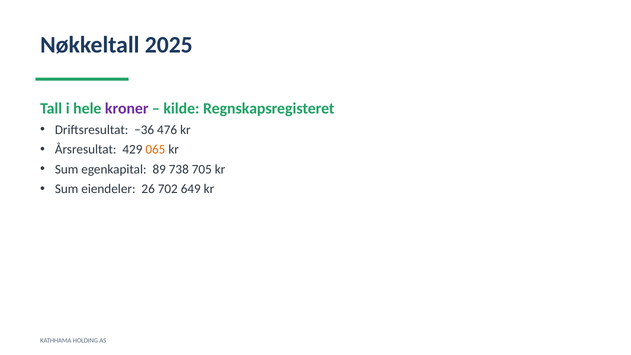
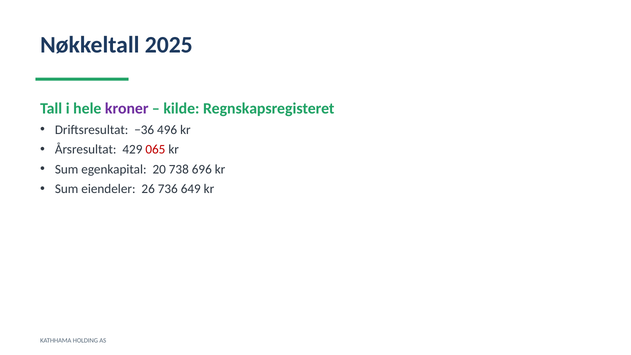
476: 476 -> 496
065 colour: orange -> red
89: 89 -> 20
705: 705 -> 696
702: 702 -> 736
